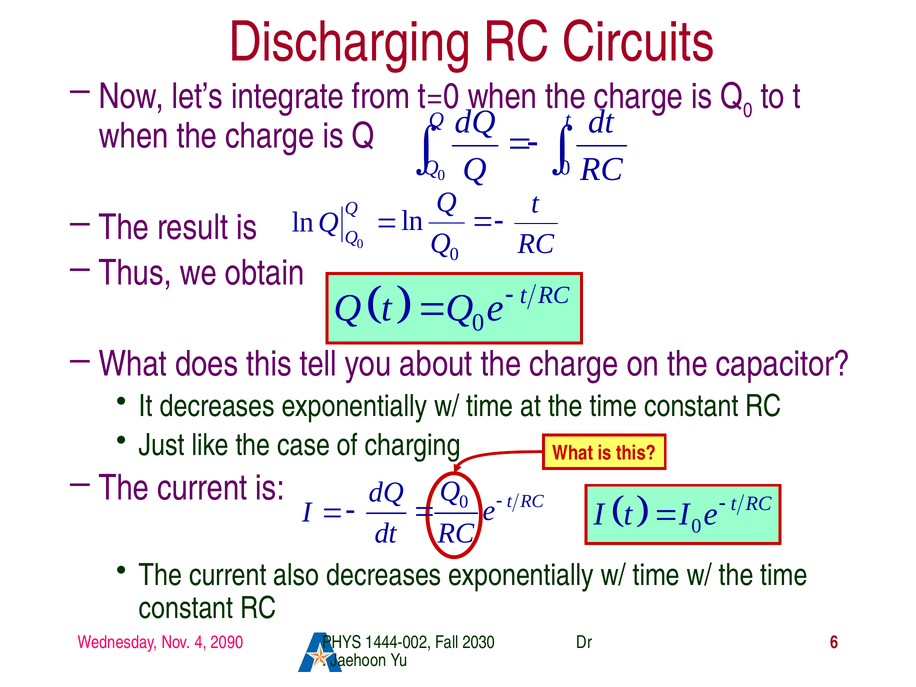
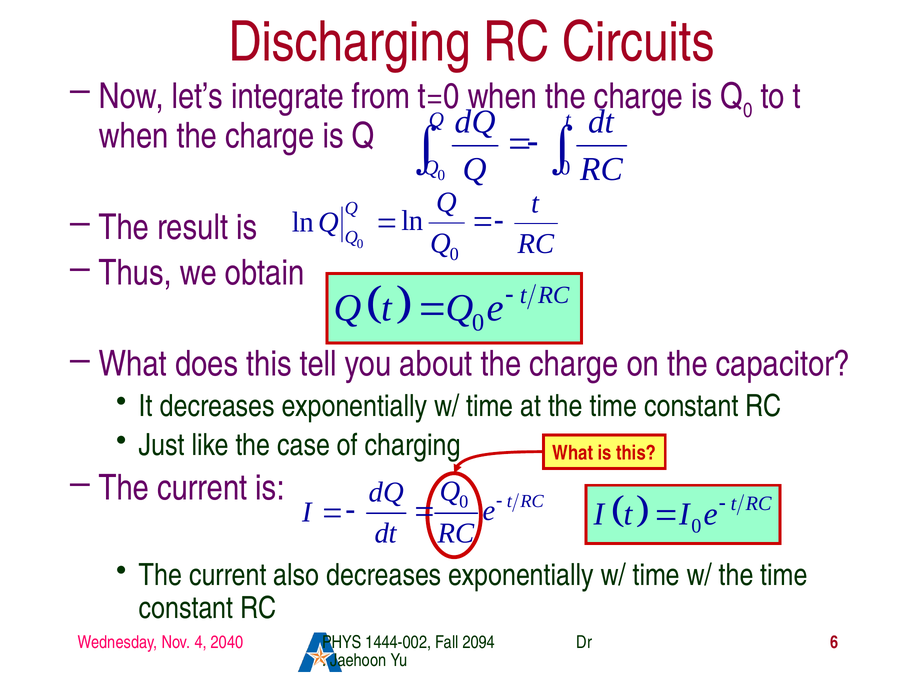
2090: 2090 -> 2040
2030: 2030 -> 2094
